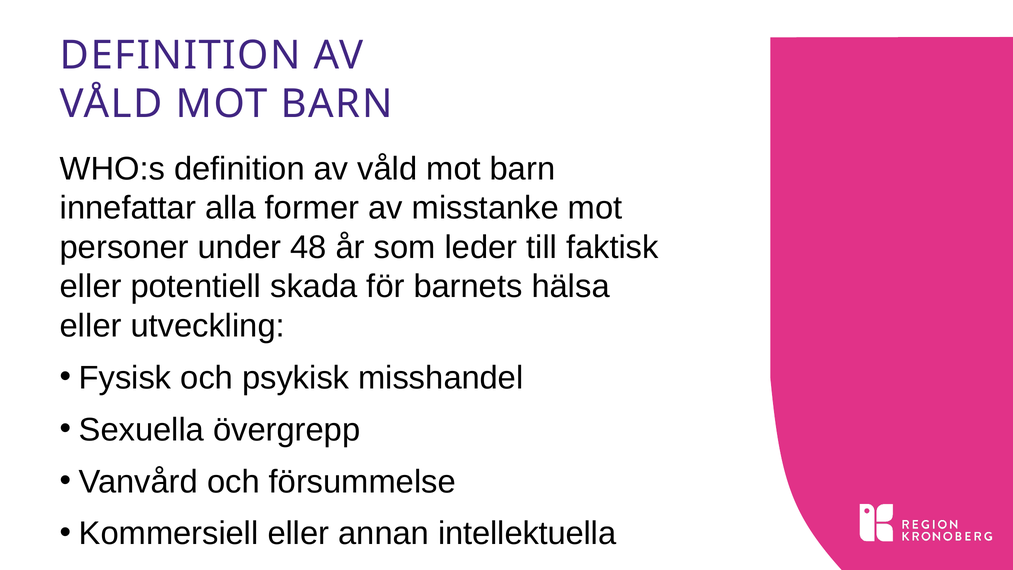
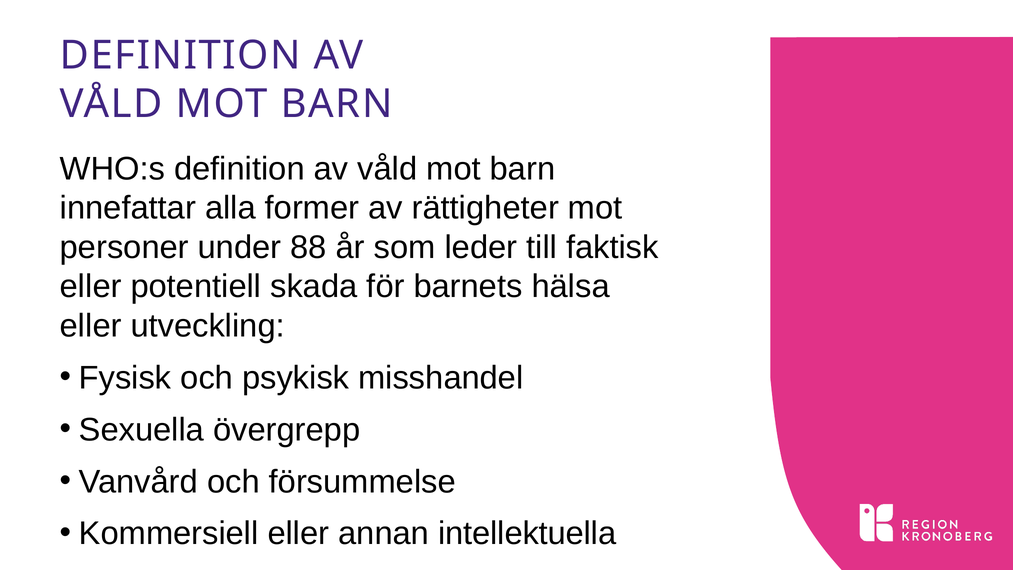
misstanke: misstanke -> rättigheter
48: 48 -> 88
